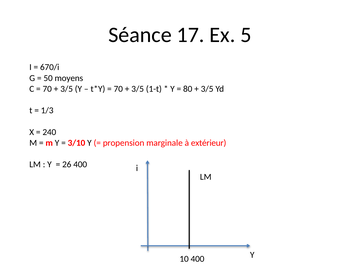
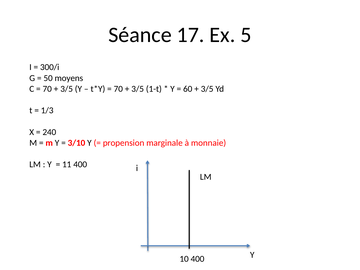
670/i: 670/i -> 300/i
80: 80 -> 60
extérieur: extérieur -> monnaie
26: 26 -> 11
